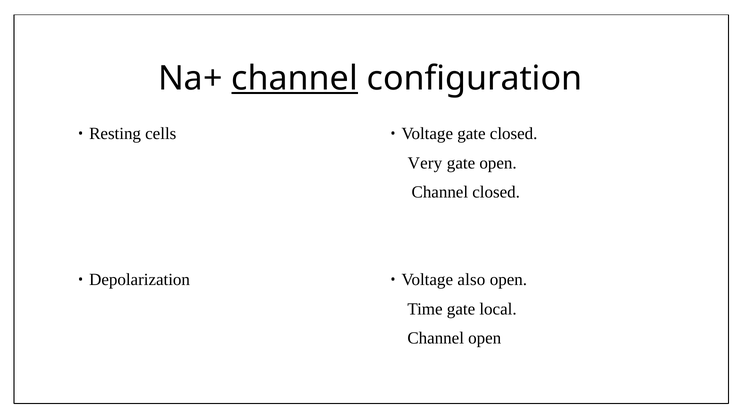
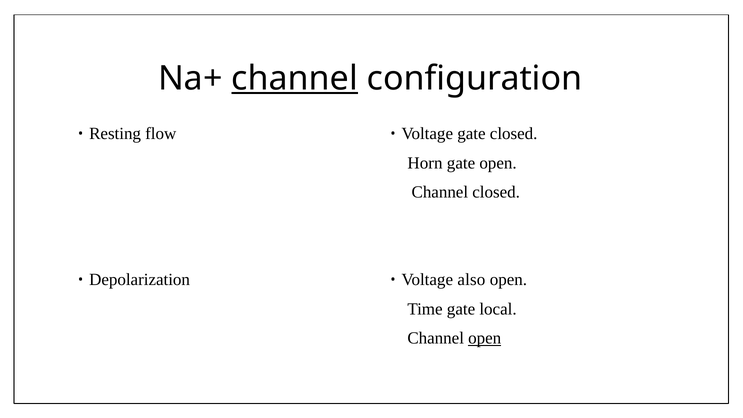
cells: cells -> flow
Very: Very -> Horn
open at (485, 338) underline: none -> present
